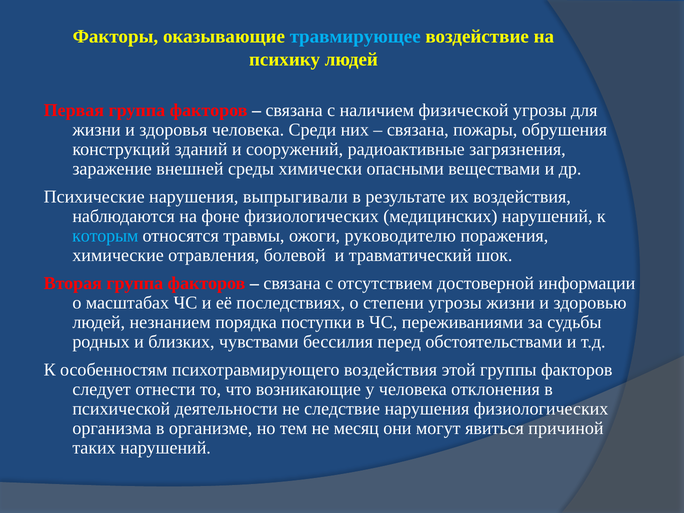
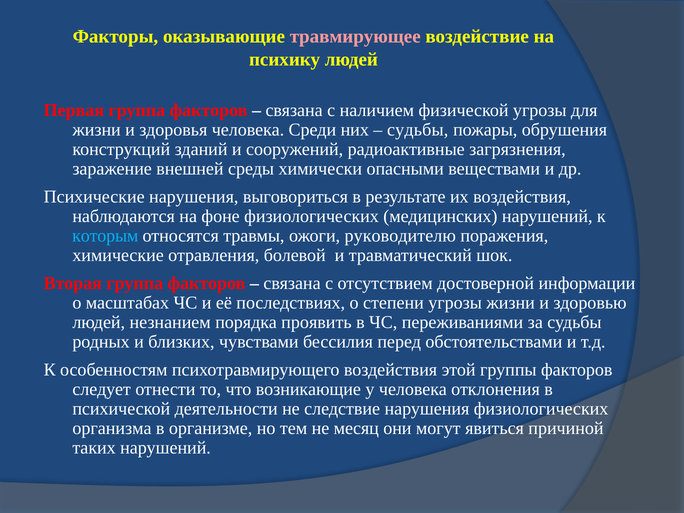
травмирующее colour: light blue -> pink
связана at (418, 130): связана -> судьбы
выпрыгивали: выпрыгивали -> выговориться
поступки: поступки -> проявить
